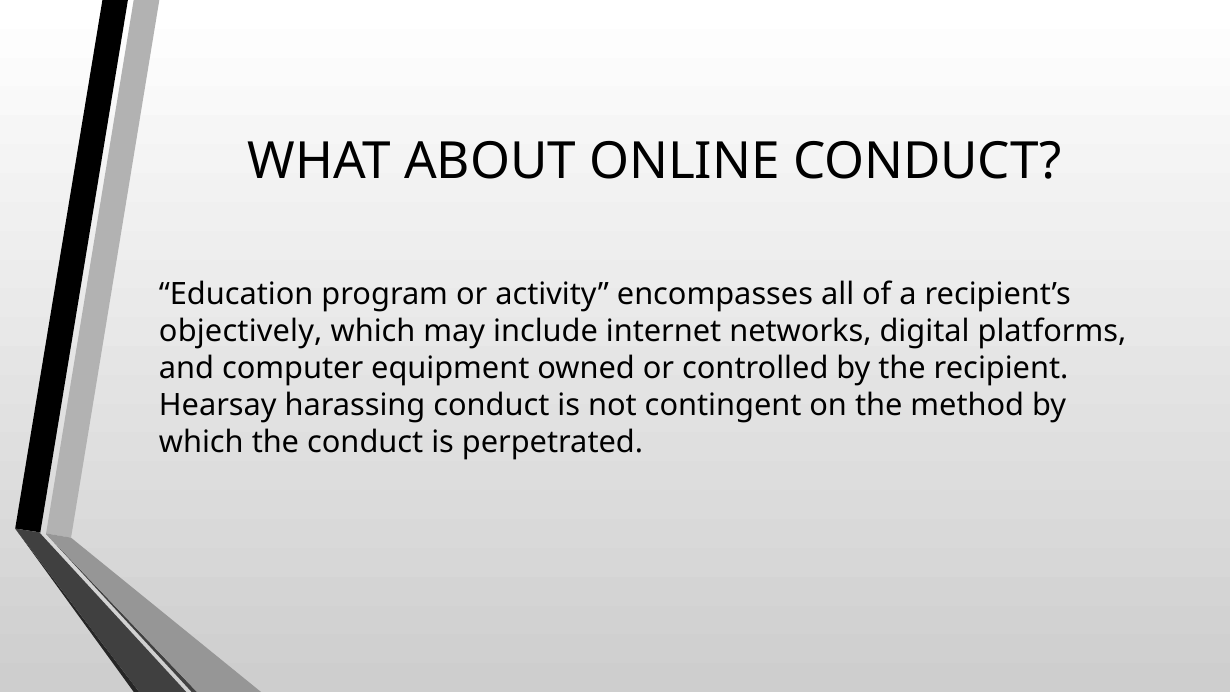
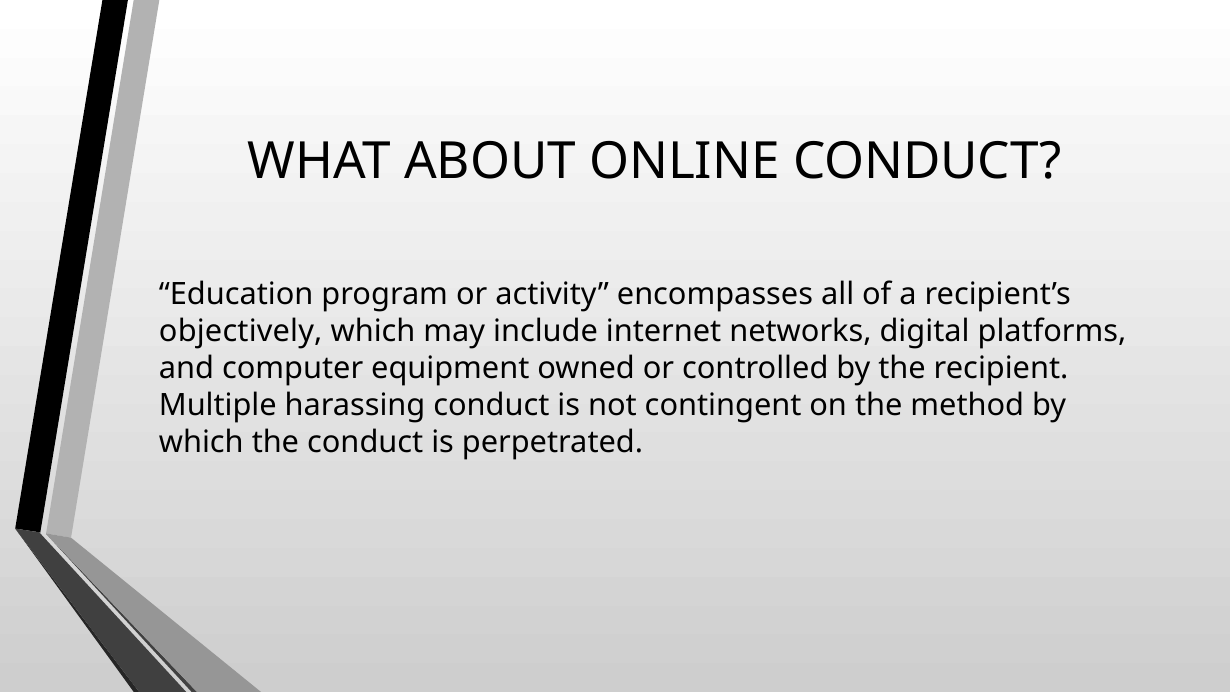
Hearsay: Hearsay -> Multiple
